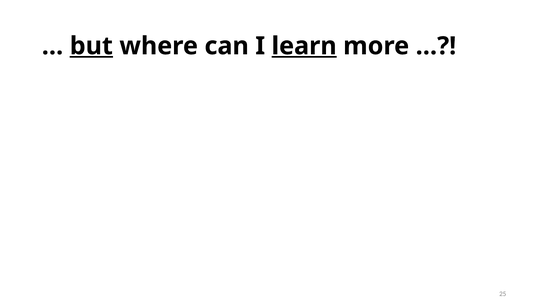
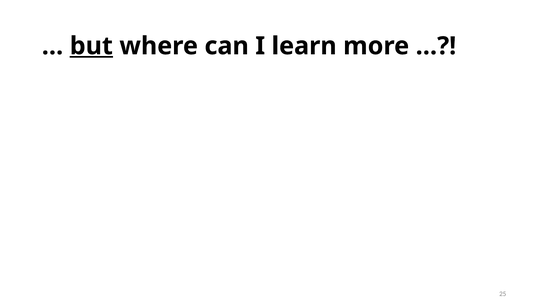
learn underline: present -> none
